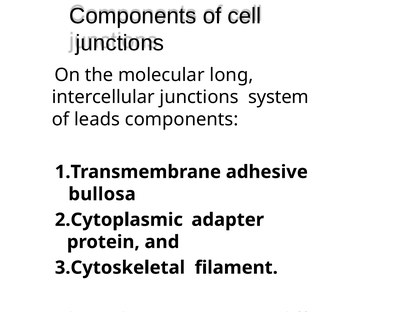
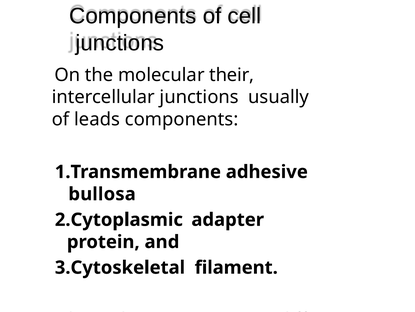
long: long -> their
system: system -> usually
